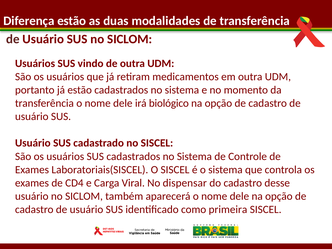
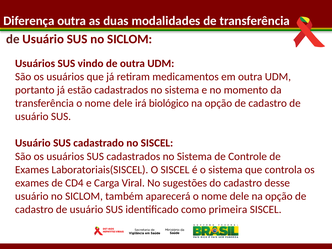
Diferença estão: estão -> outra
dispensar: dispensar -> sugestões
